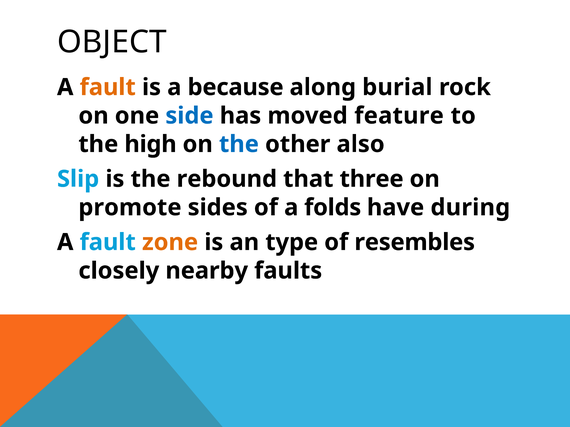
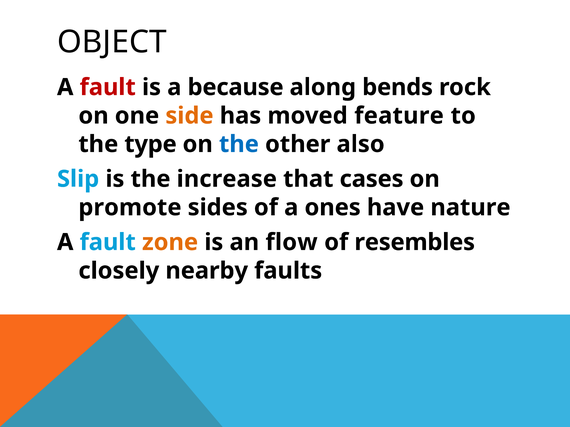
fault at (108, 87) colour: orange -> red
burial: burial -> bends
side colour: blue -> orange
high: high -> type
rebound: rebound -> increase
three: three -> cases
folds: folds -> ones
during: during -> nature
type: type -> flow
